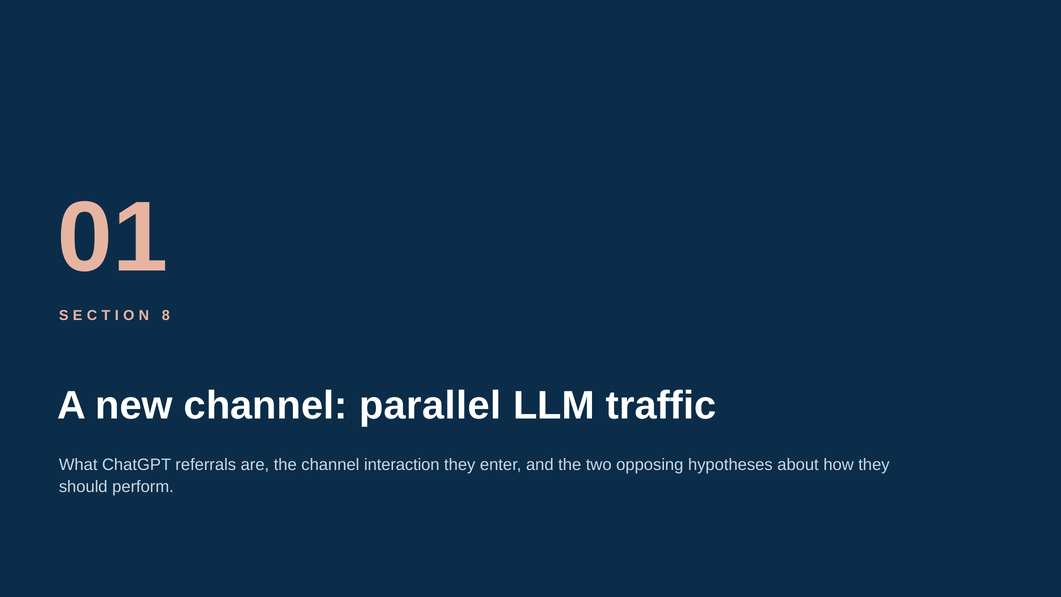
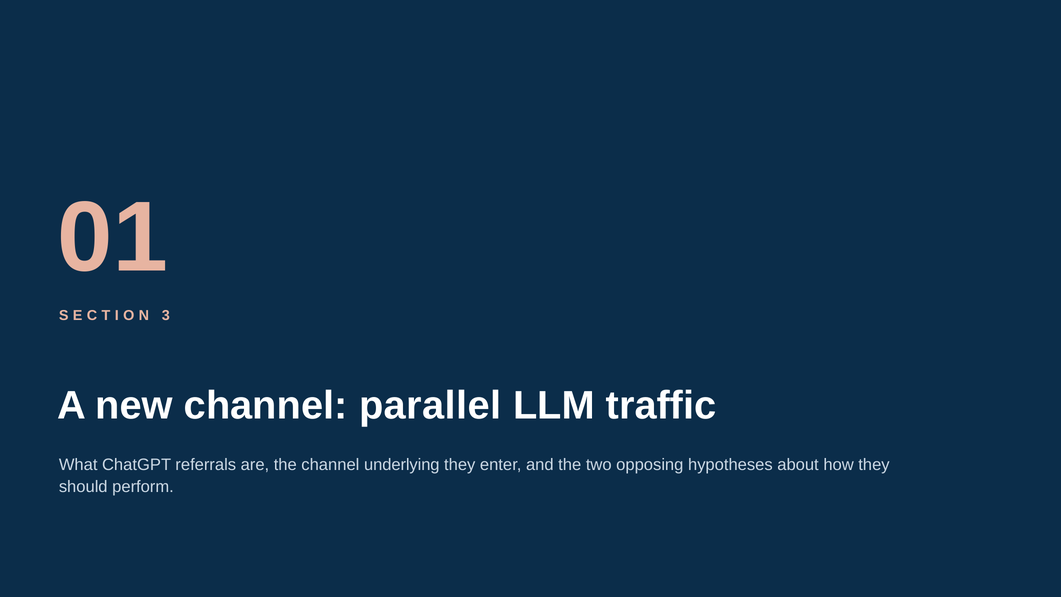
8: 8 -> 3
interaction: interaction -> underlying
